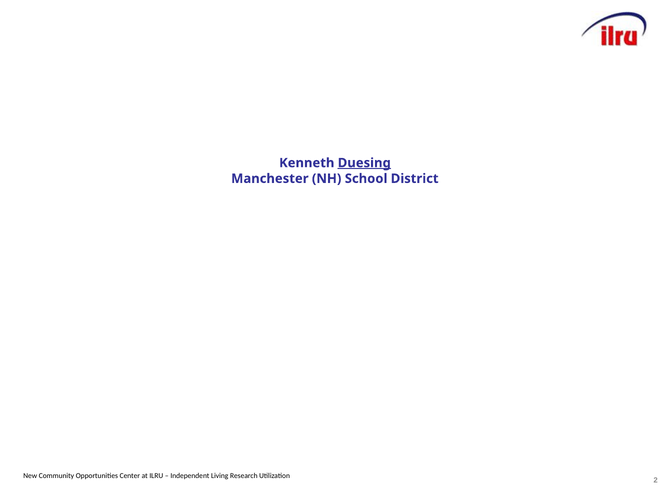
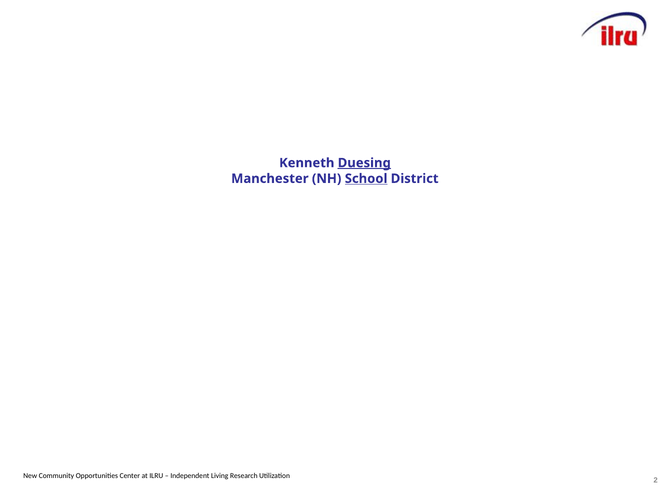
School underline: none -> present
